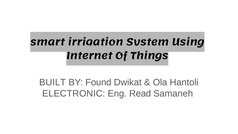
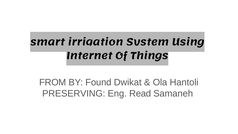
BUILT: BUILT -> FROM
ELECTRONIC: ELECTRONIC -> PRESERVING
